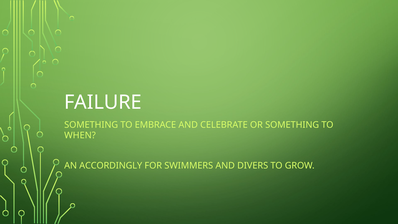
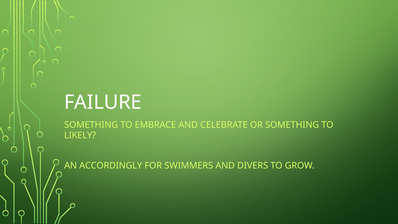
WHEN: WHEN -> LIKELY
